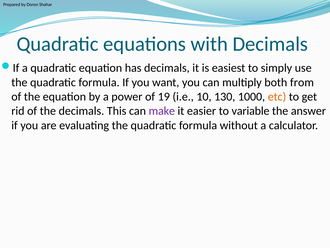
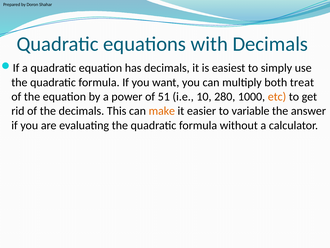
from: from -> treat
19: 19 -> 51
130: 130 -> 280
make colour: purple -> orange
